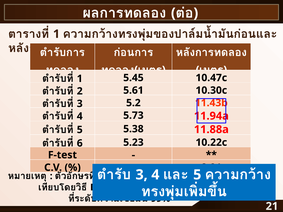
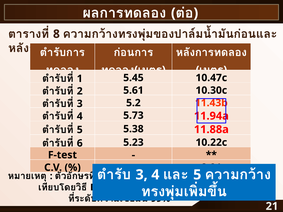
1 at (56, 34): 1 -> 8
